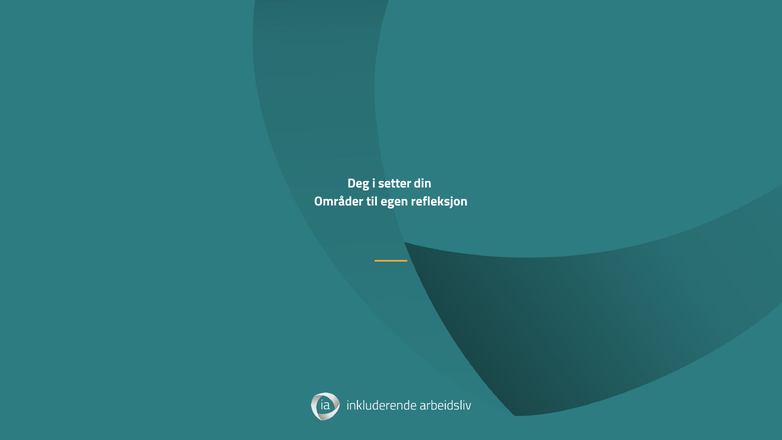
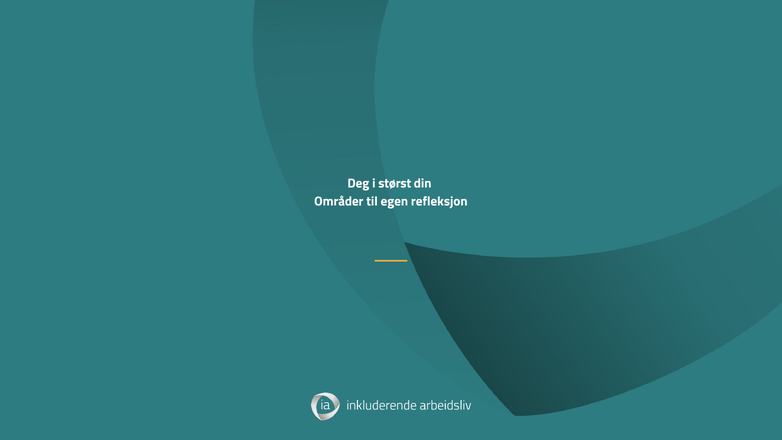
setter: setter -> størst
